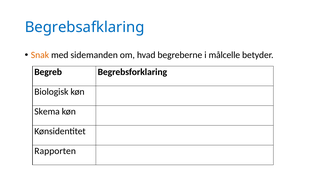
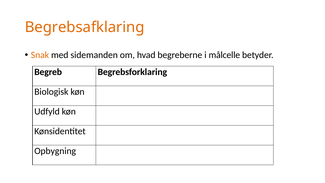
Begrebsafklaring colour: blue -> orange
Skema: Skema -> Udfyld
Rapporten: Rapporten -> Opbygning
